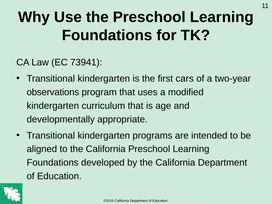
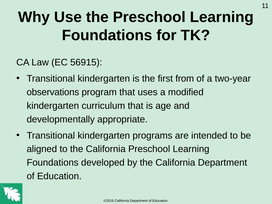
73941: 73941 -> 56915
cars: cars -> from
